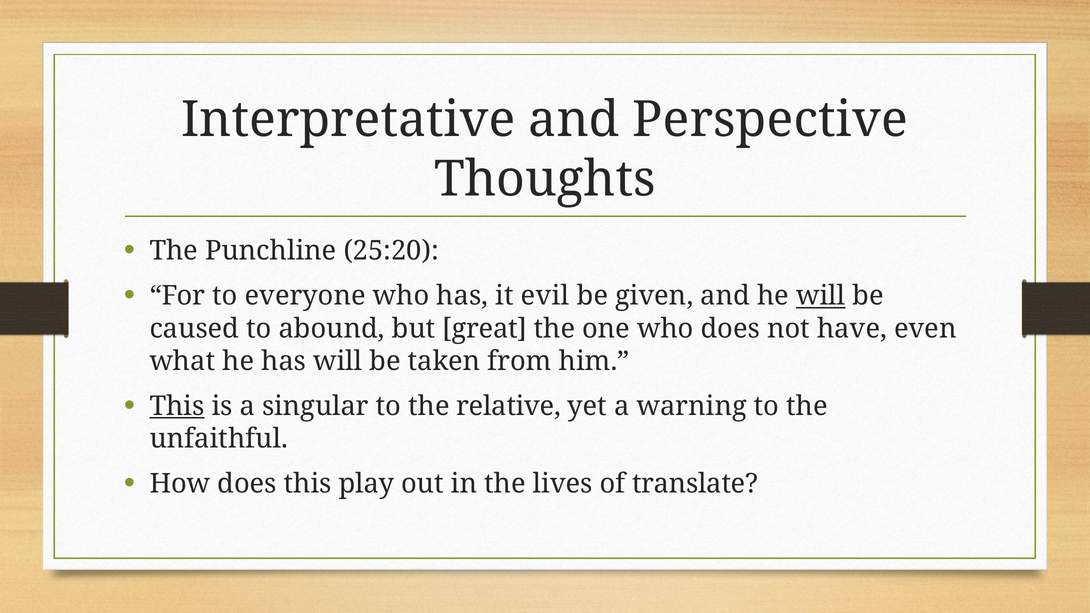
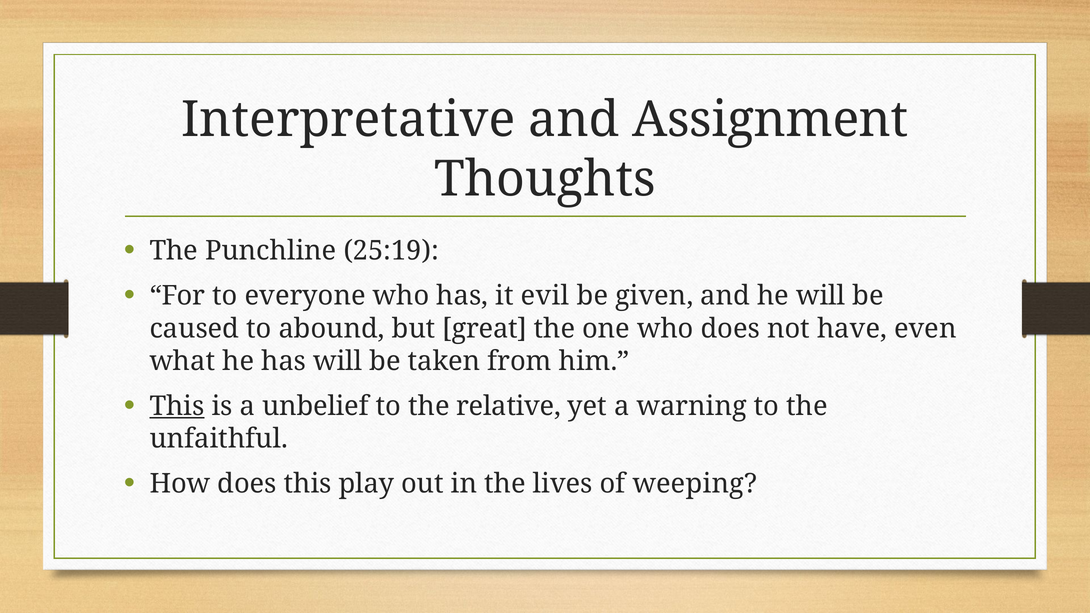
Perspective: Perspective -> Assignment
25:20: 25:20 -> 25:19
will at (821, 296) underline: present -> none
singular: singular -> unbelief
translate: translate -> weeping
